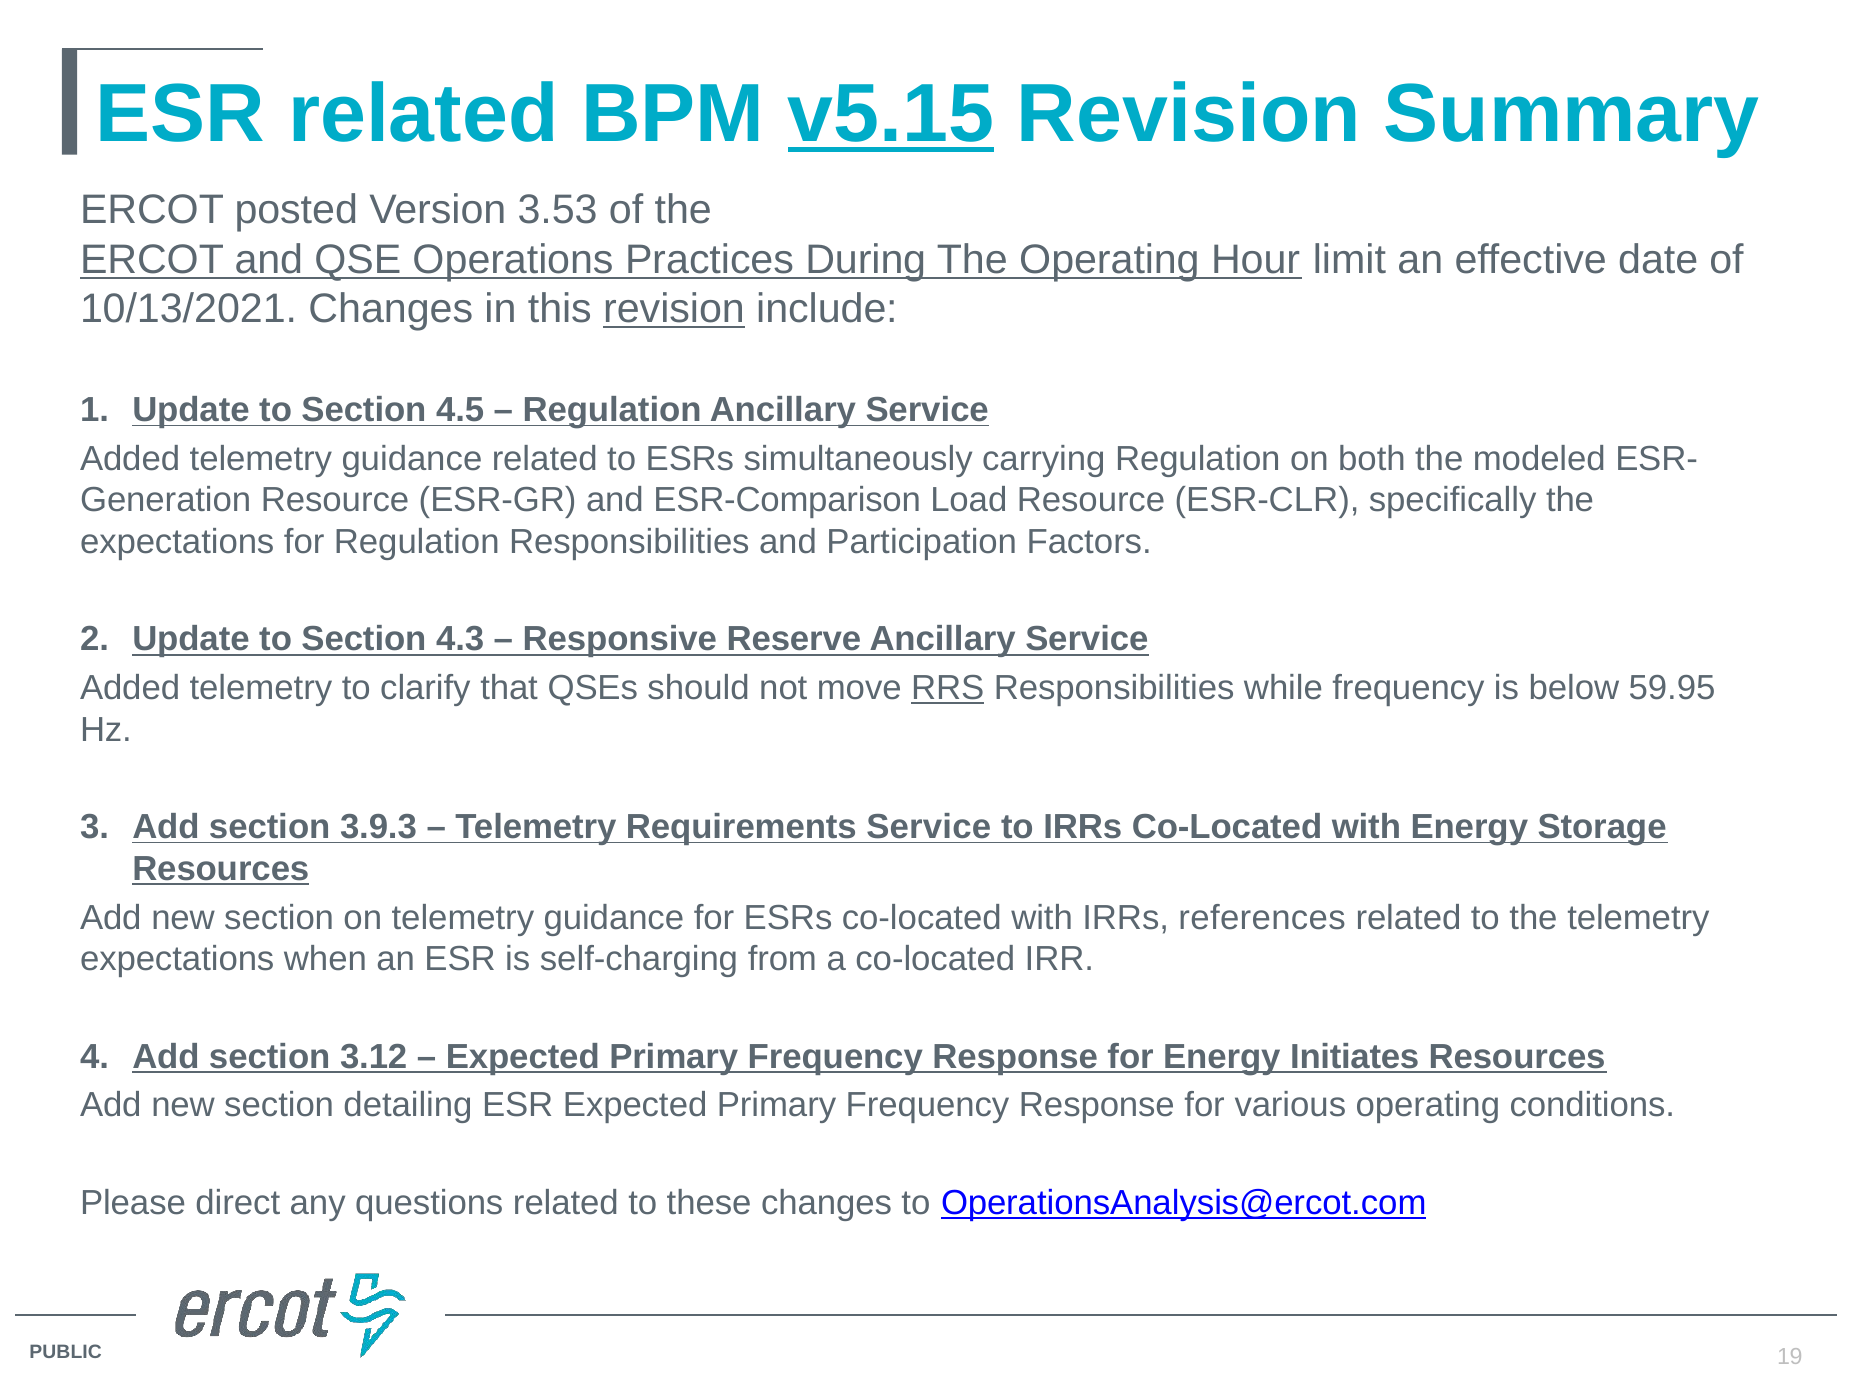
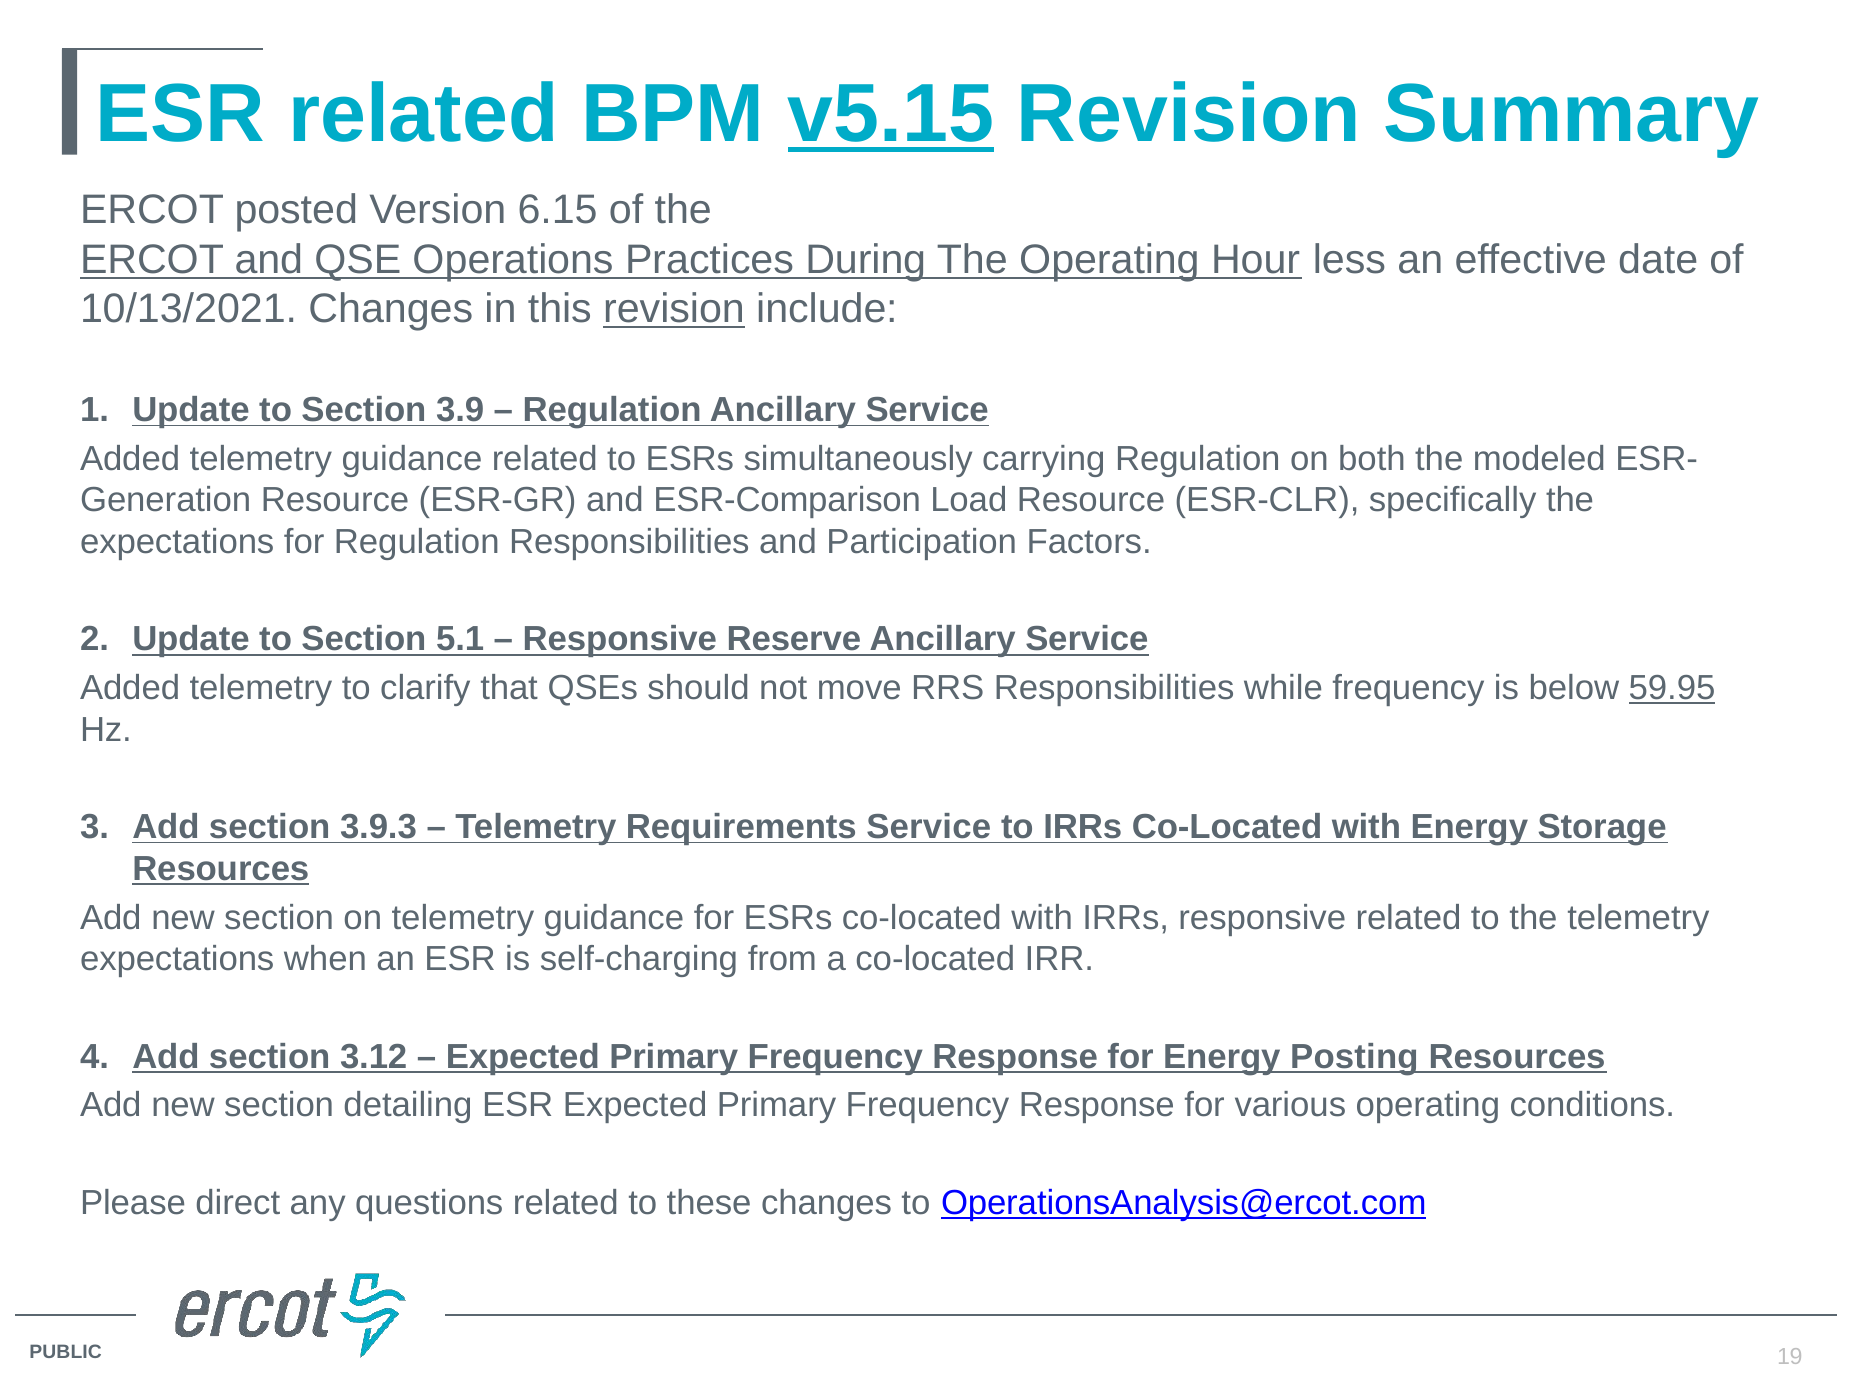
3.53: 3.53 -> 6.15
limit: limit -> less
4.5: 4.5 -> 3.9
4.3: 4.3 -> 5.1
RRS underline: present -> none
59.95 underline: none -> present
IRRs references: references -> responsive
Initiates: Initiates -> Posting
